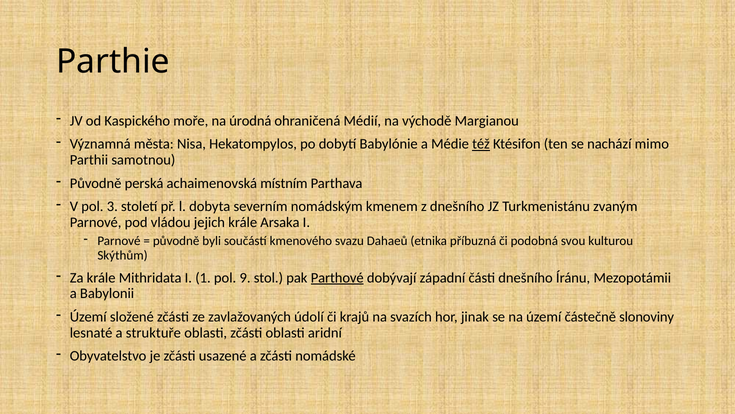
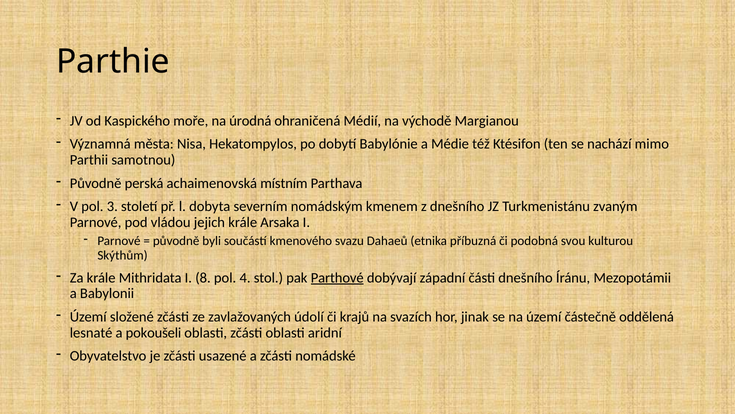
též underline: present -> none
1: 1 -> 8
9: 9 -> 4
slonoviny: slonoviny -> oddělená
struktuře: struktuře -> pokoušeli
